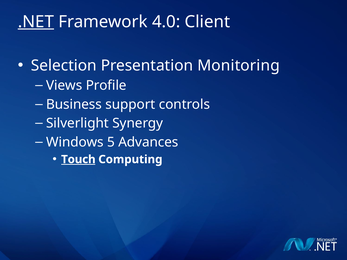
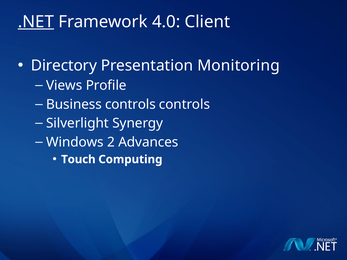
Selection: Selection -> Directory
Business support: support -> controls
5: 5 -> 2
Touch underline: present -> none
